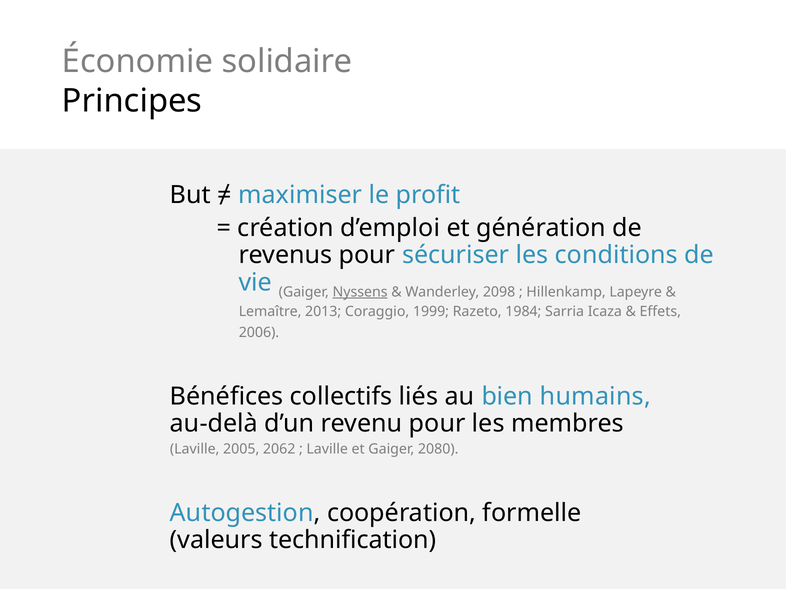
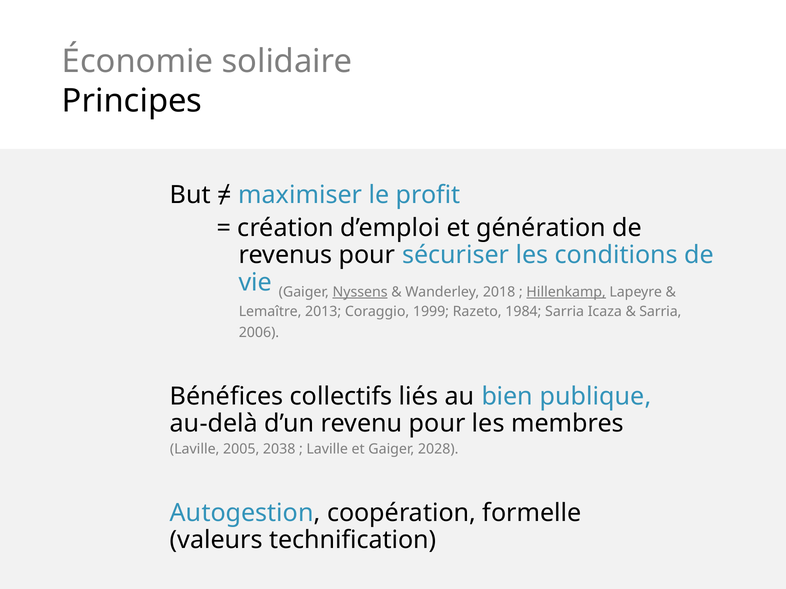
2098: 2098 -> 2018
Hillenkamp underline: none -> present
Effets at (660, 312): Effets -> Sarria
humains: humains -> publique
2062: 2062 -> 2038
2080: 2080 -> 2028
